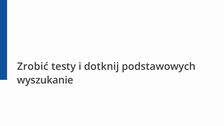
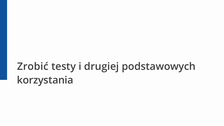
dotknij: dotknij -> drugiej
wyszukanie: wyszukanie -> korzystania
